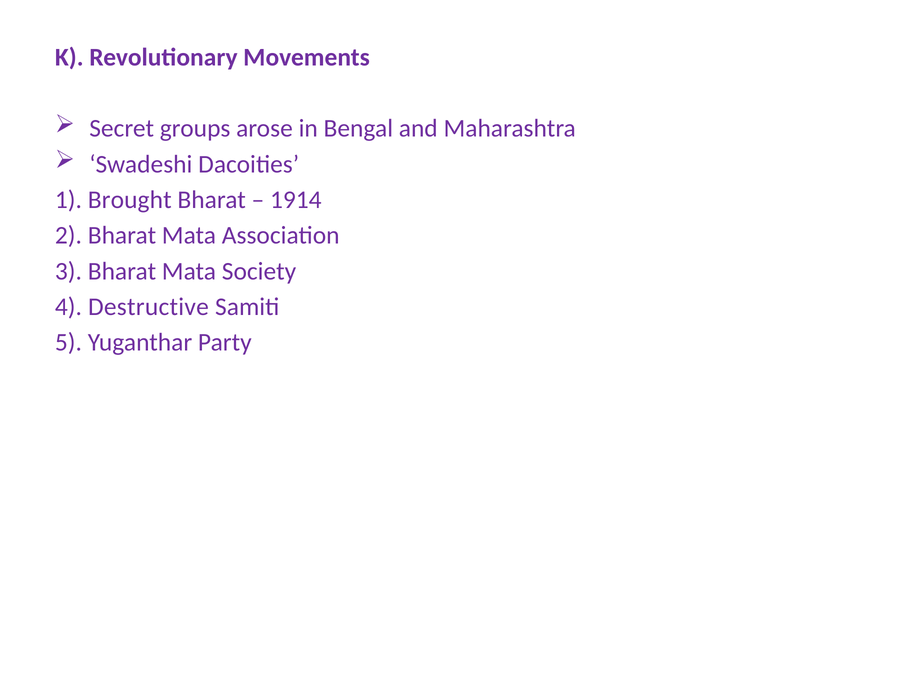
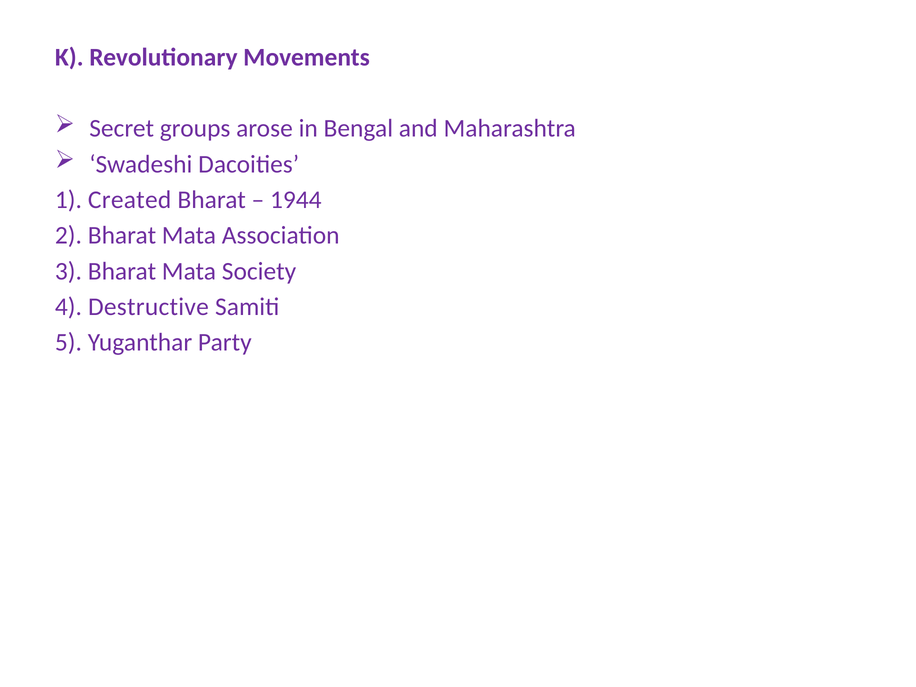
Brought: Brought -> Created
1914: 1914 -> 1944
